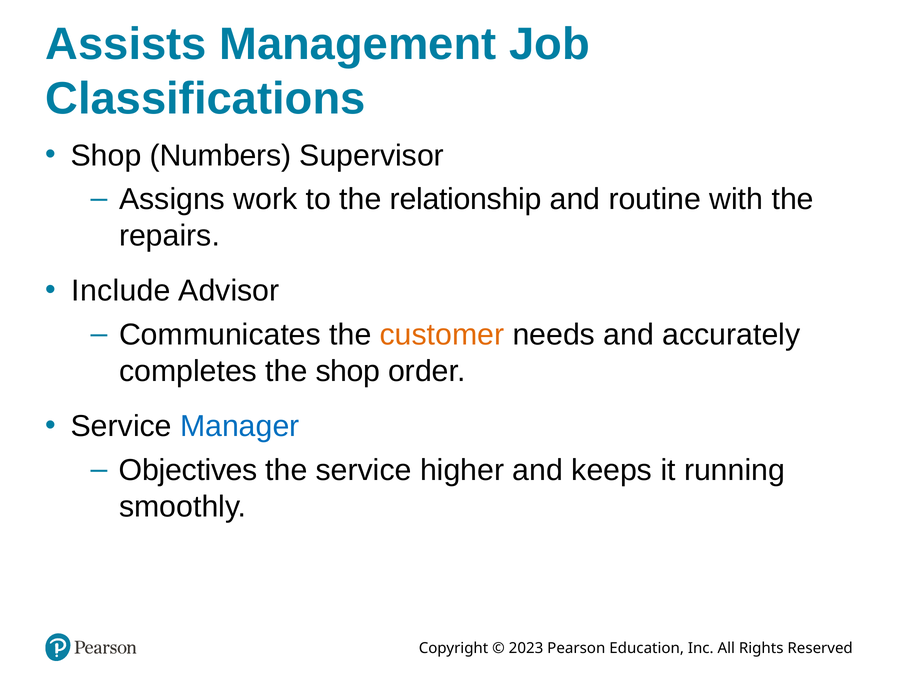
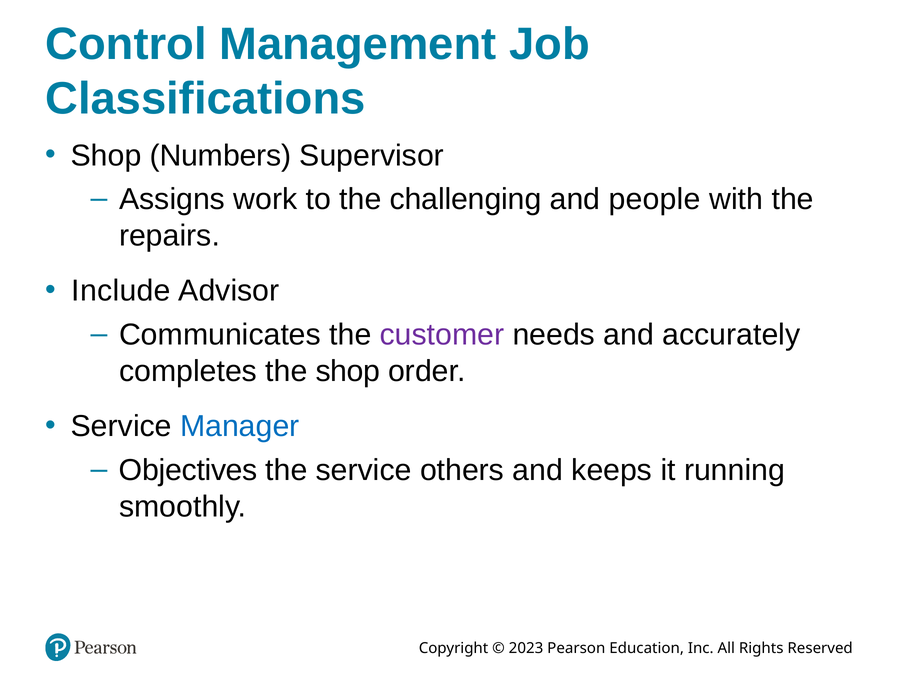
Assists: Assists -> Control
relationship: relationship -> challenging
routine: routine -> people
customer colour: orange -> purple
higher: higher -> others
